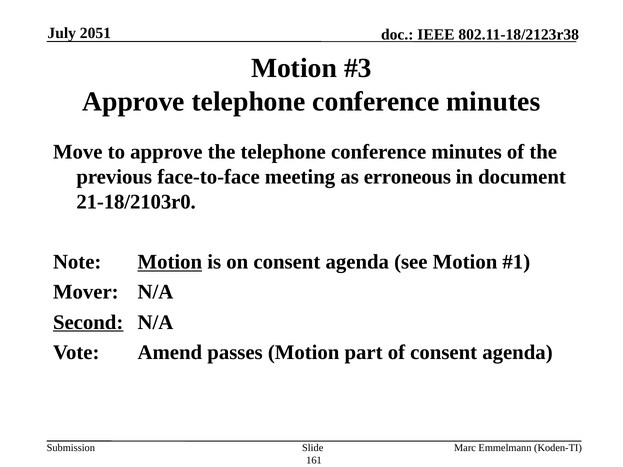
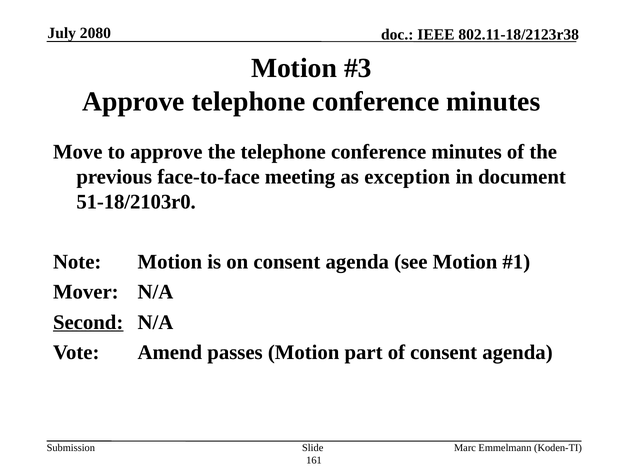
2051: 2051 -> 2080
erroneous: erroneous -> exception
21-18/2103r0: 21-18/2103r0 -> 51-18/2103r0
Motion at (170, 262) underline: present -> none
